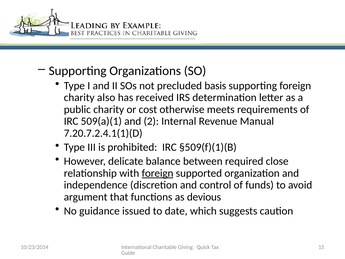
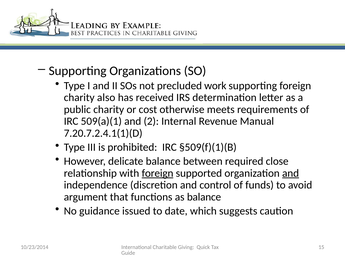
basis: basis -> work
and at (291, 173) underline: none -> present
as devious: devious -> balance
